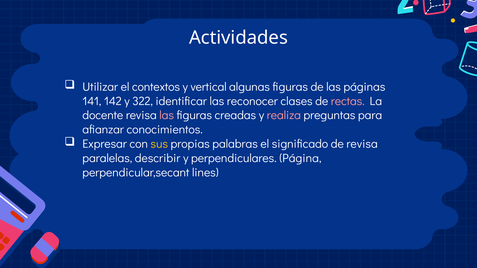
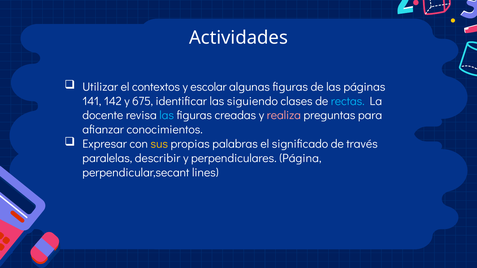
vertical: vertical -> escolar
322: 322 -> 675
reconocer: reconocer -> siguiendo
rectas colour: pink -> light blue
las at (167, 116) colour: pink -> light blue
de revisa: revisa -> través
